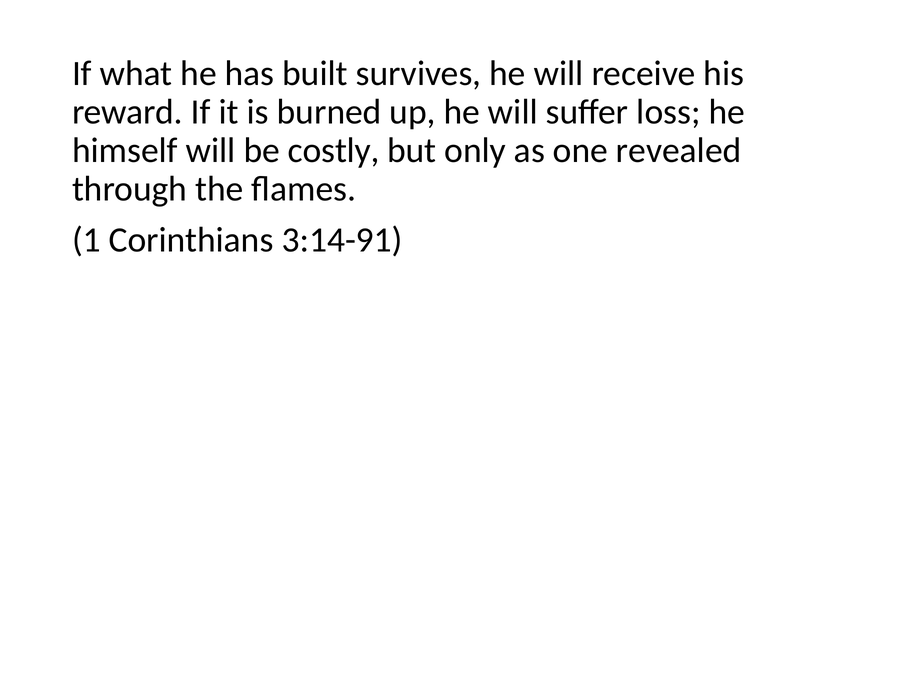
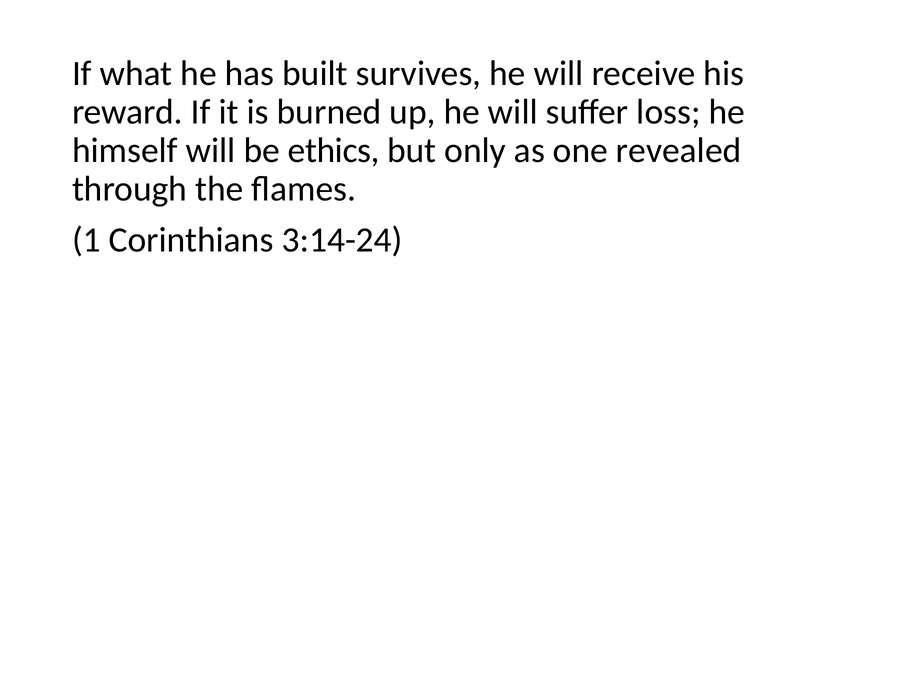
costly: costly -> ethics
3:14-91: 3:14-91 -> 3:14-24
